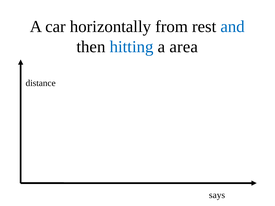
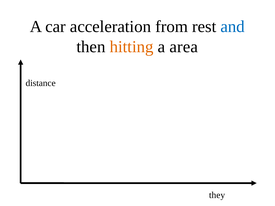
horizontally: horizontally -> acceleration
hitting colour: blue -> orange
says: says -> they
